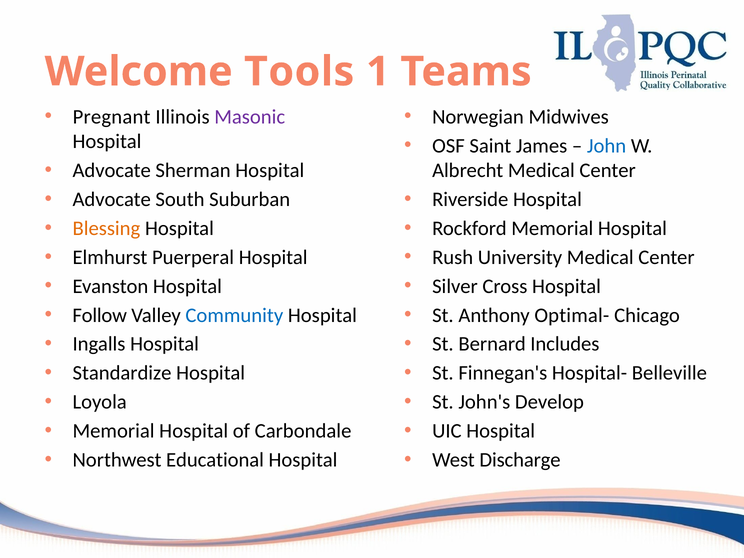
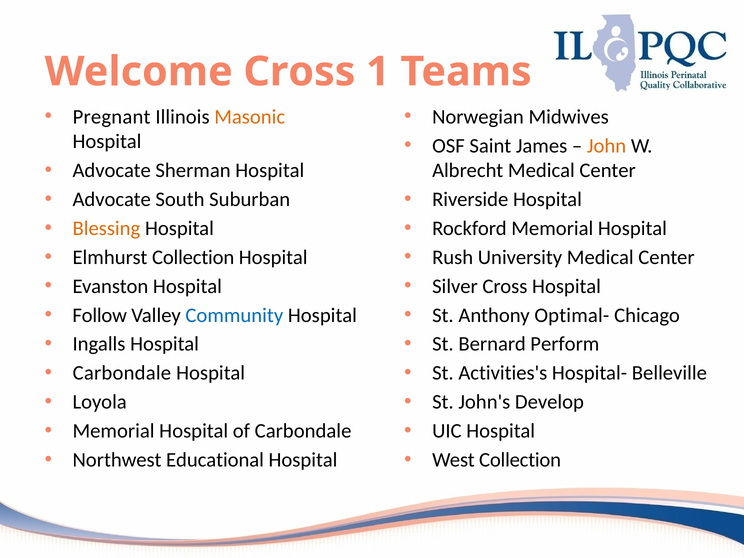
Welcome Tools: Tools -> Cross
Masonic colour: purple -> orange
John colour: blue -> orange
Elmhurst Puerperal: Puerperal -> Collection
Includes: Includes -> Perform
Finnegan's: Finnegan's -> Activities's
Standardize at (122, 373): Standardize -> Carbondale
West Discharge: Discharge -> Collection
